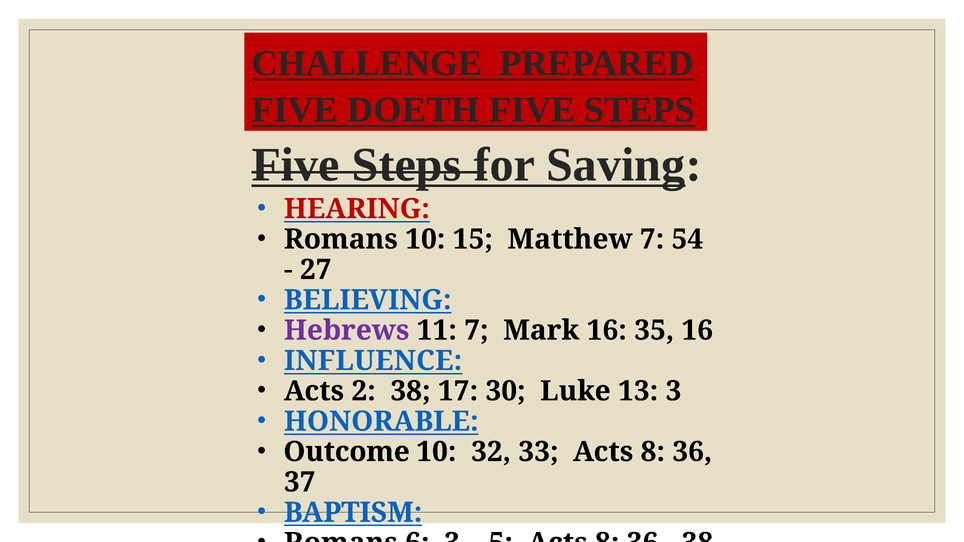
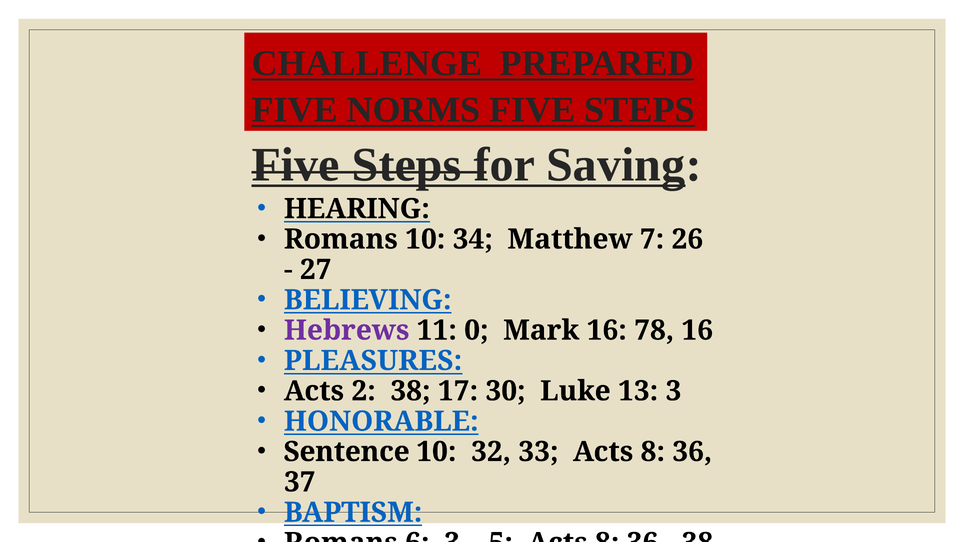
DOETH: DOETH -> NORMS
HEARING colour: red -> black
15: 15 -> 34
54: 54 -> 26
11 7: 7 -> 0
35: 35 -> 78
INFLUENCE: INFLUENCE -> PLEASURES
Outcome: Outcome -> Sentence
